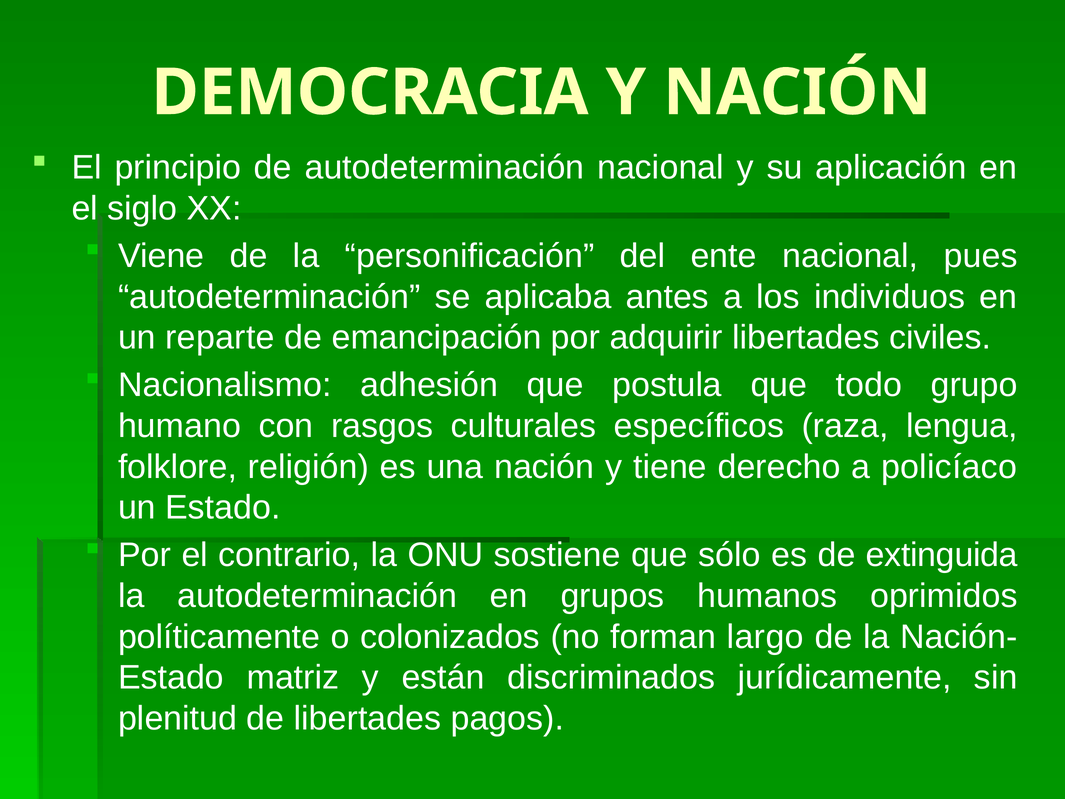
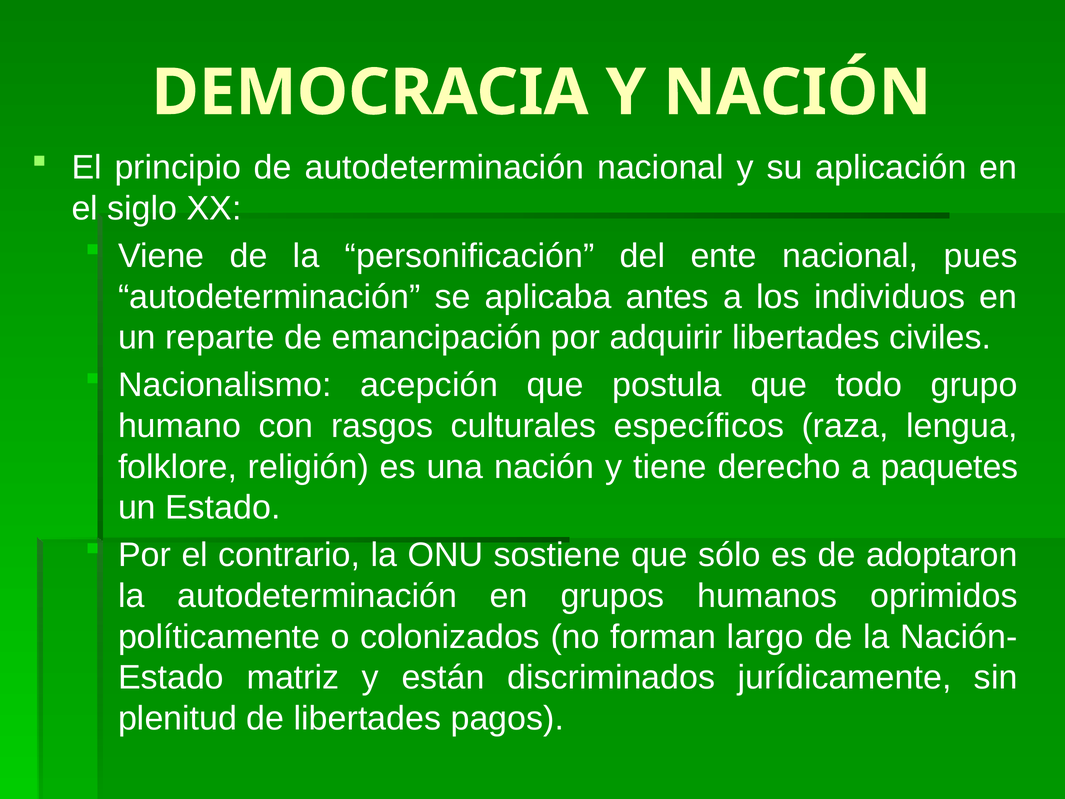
adhesión: adhesión -> acepción
policíaco: policíaco -> paquetes
extinguida: extinguida -> adoptaron
